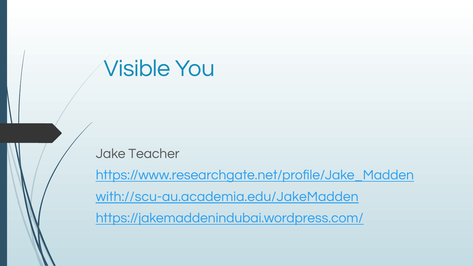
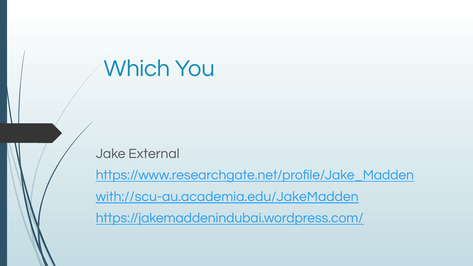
Visible: Visible -> Which
Teacher: Teacher -> External
